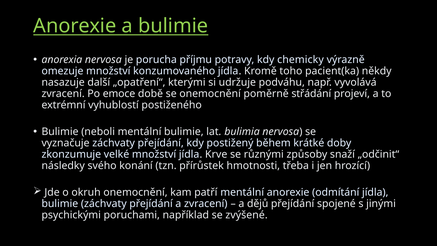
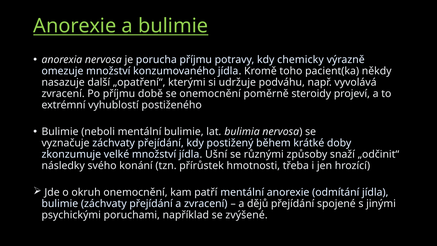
Po emoce: emoce -> příjmu
střádání: střádání -> steroidy
Krve: Krve -> Ušní
